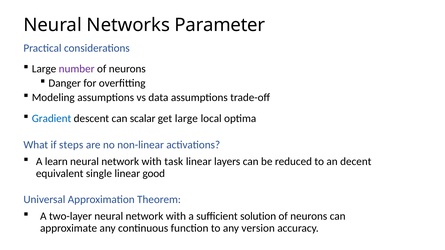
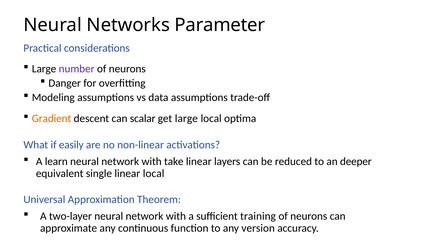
Gradient colour: blue -> orange
steps: steps -> easily
task: task -> take
decent: decent -> deeper
linear good: good -> local
solution: solution -> training
